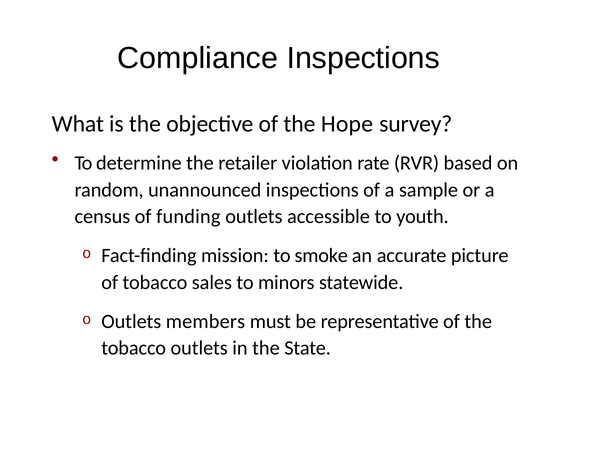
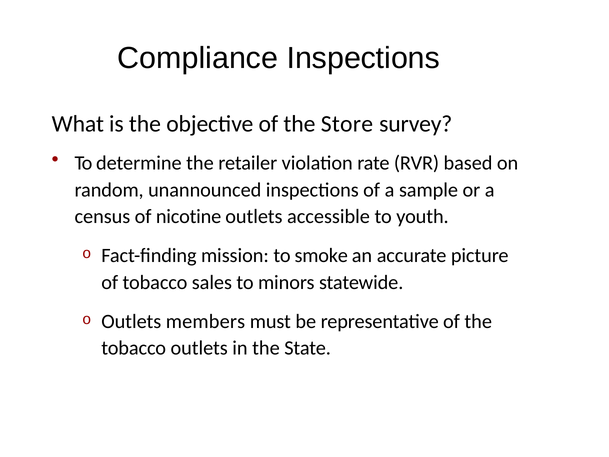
Hope: Hope -> Store
funding: funding -> nicotine
